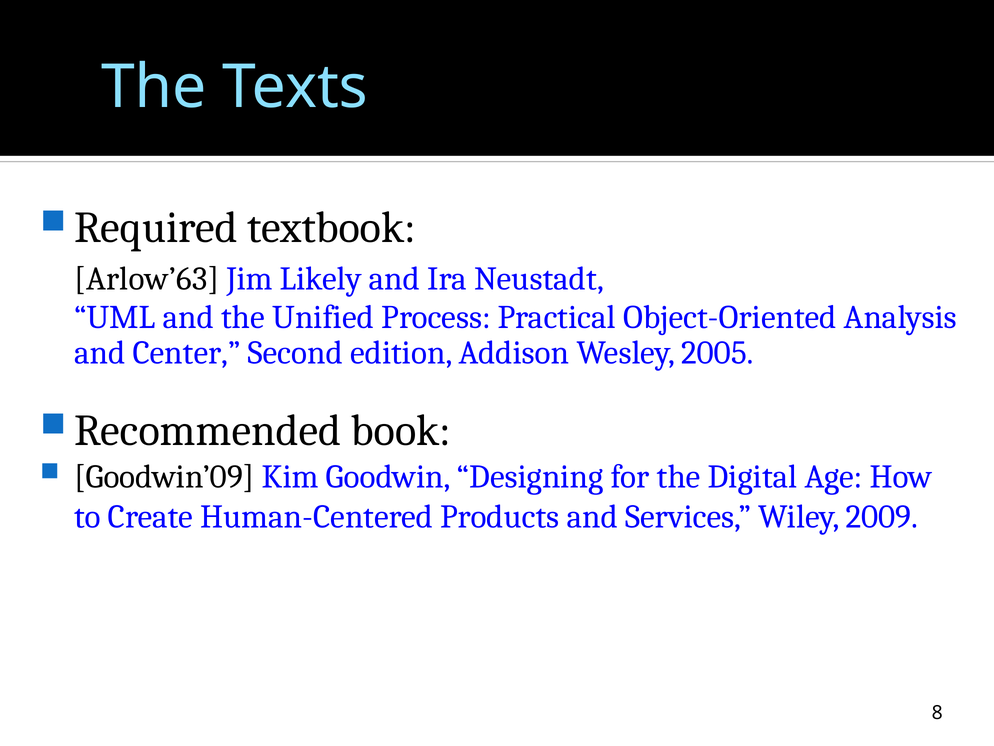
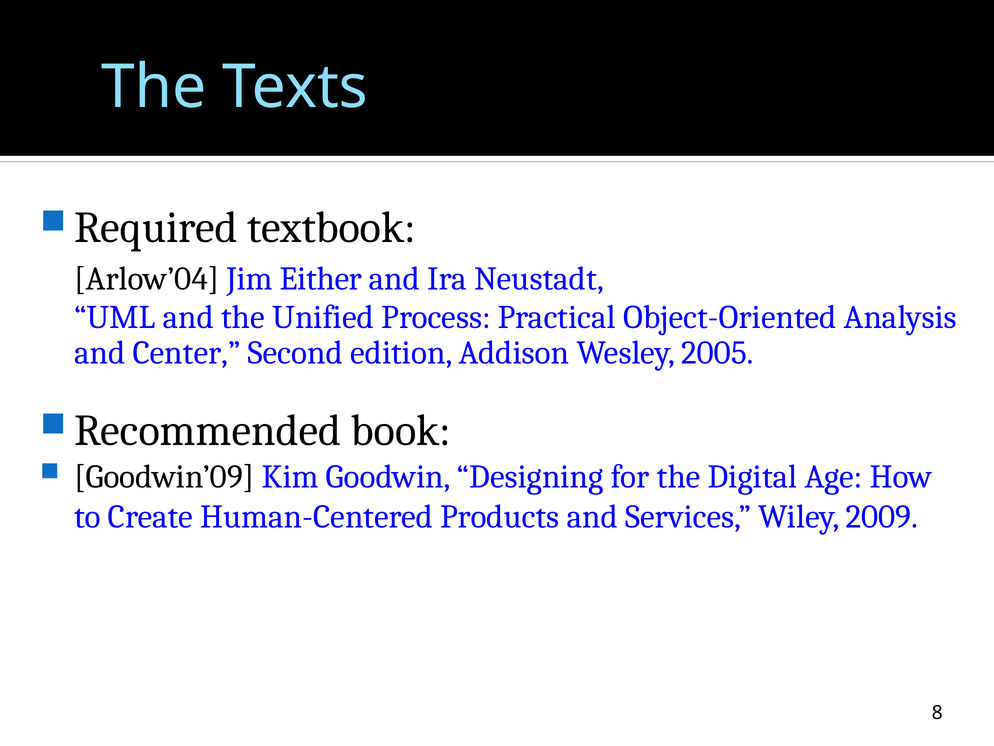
Arlow’63: Arlow’63 -> Arlow’04
Likely: Likely -> Either
